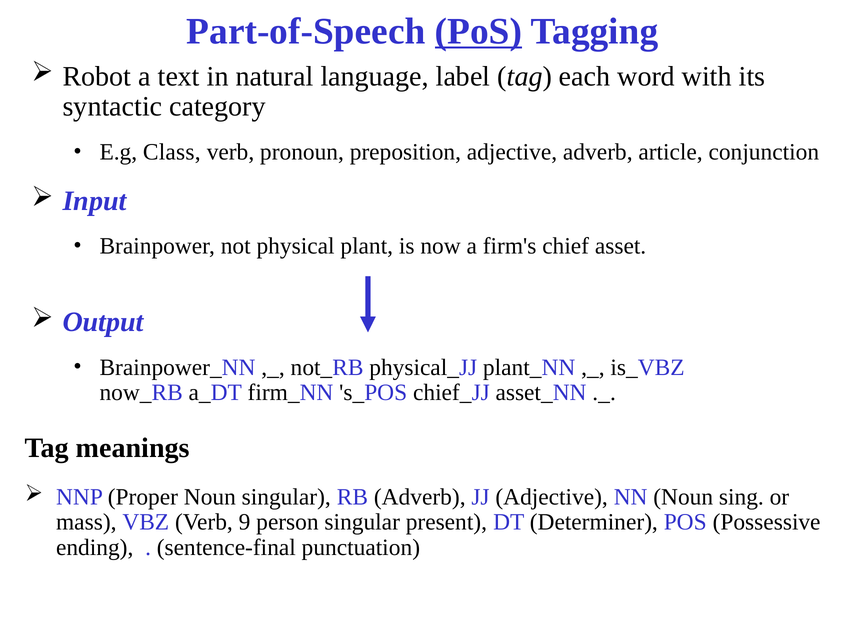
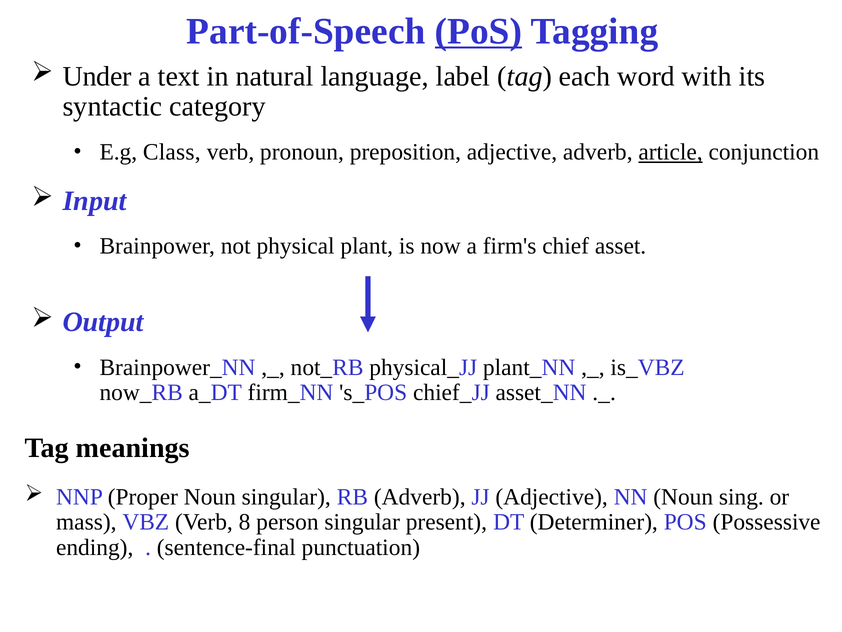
Robot: Robot -> Under
article underline: none -> present
9: 9 -> 8
